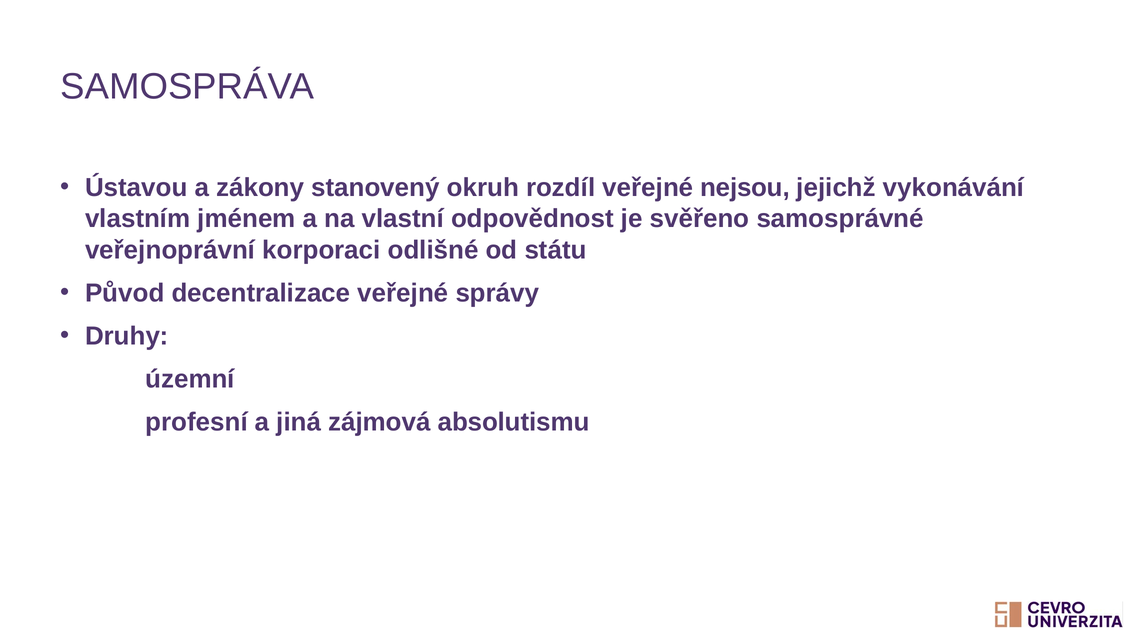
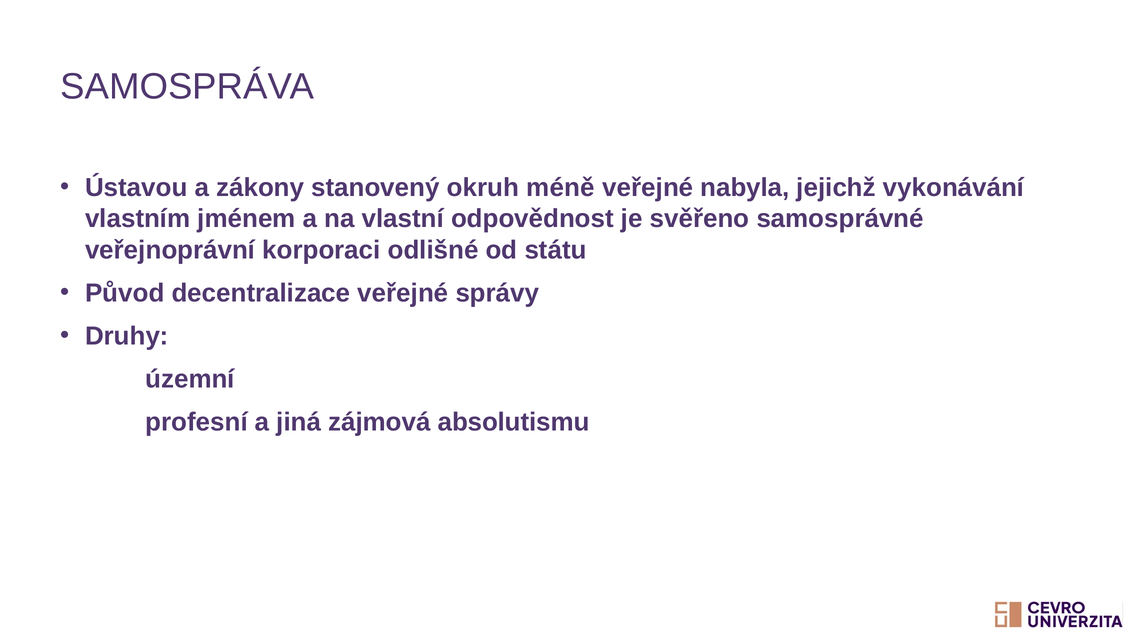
rozdíl: rozdíl -> méně
nejsou: nejsou -> nabyla
